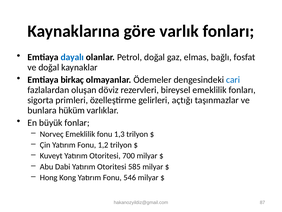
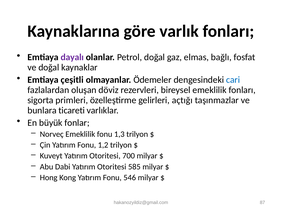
dayalı colour: blue -> purple
birkaç: birkaç -> çeşitli
hüküm: hüküm -> ticareti
